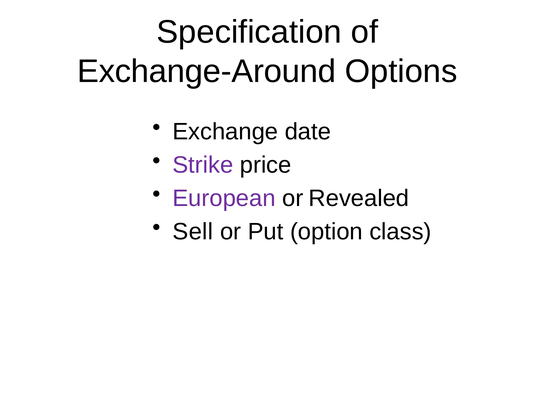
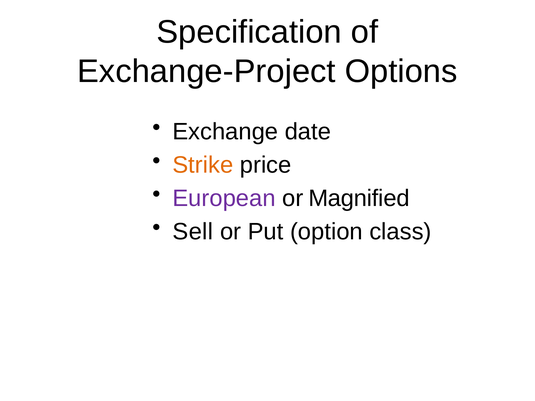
Exchange-Around: Exchange-Around -> Exchange-Project
Strike colour: purple -> orange
Revealed: Revealed -> Magnified
